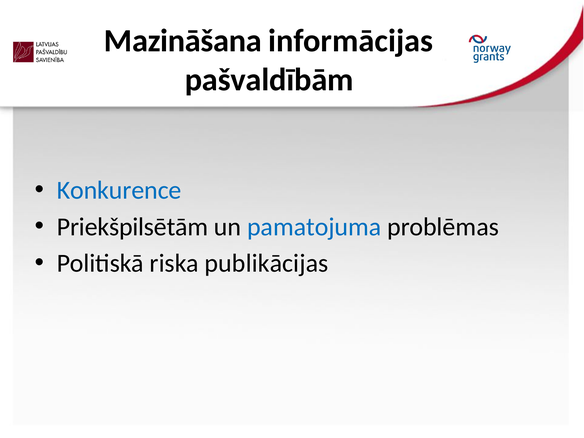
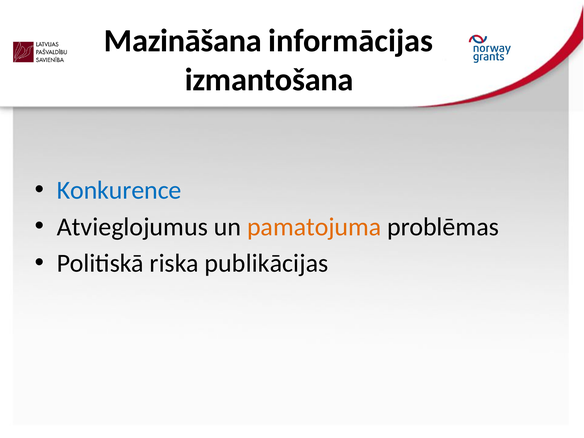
pašvaldībām: pašvaldībām -> izmantošana
Priekšpilsētām: Priekšpilsētām -> Atvieglojumus
pamatojuma colour: blue -> orange
